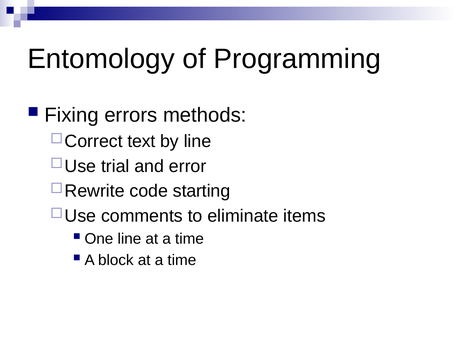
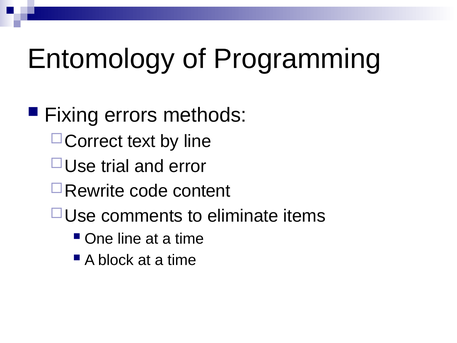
starting: starting -> content
